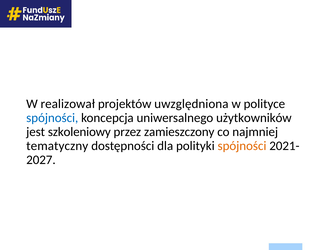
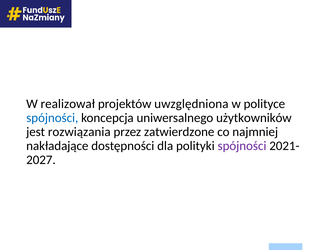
szkoleniowy: szkoleniowy -> rozwiązania
zamieszczony: zamieszczony -> zatwierdzone
tematyczny: tematyczny -> nakładające
spójności at (242, 146) colour: orange -> purple
